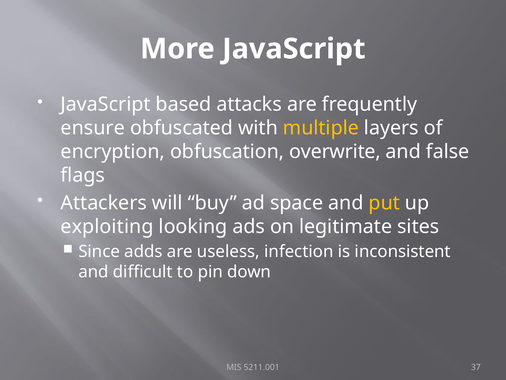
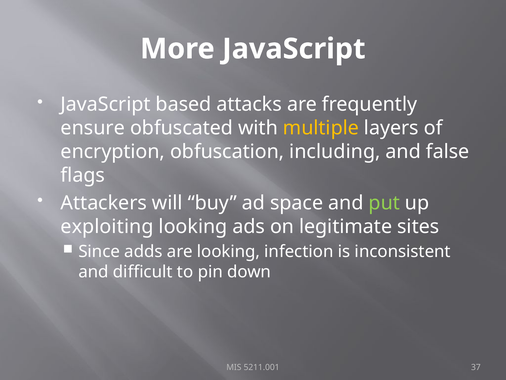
overwrite: overwrite -> including
put colour: yellow -> light green
are useless: useless -> looking
